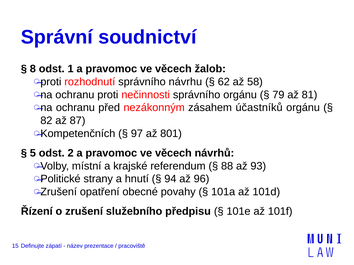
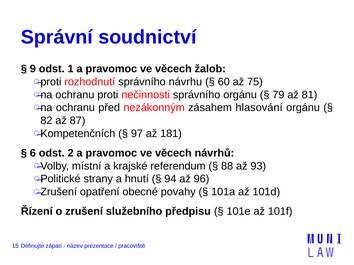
8: 8 -> 9
62: 62 -> 60
58: 58 -> 75
účastníků: účastníků -> hlasování
801: 801 -> 181
5: 5 -> 6
